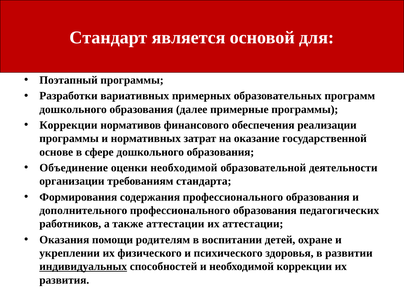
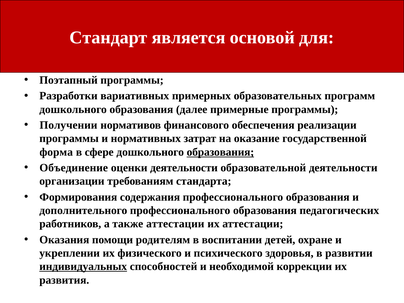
Коррекции at (68, 125): Коррекции -> Получении
основе: основе -> форма
образования at (220, 152) underline: none -> present
оценки необходимой: необходимой -> деятельности
